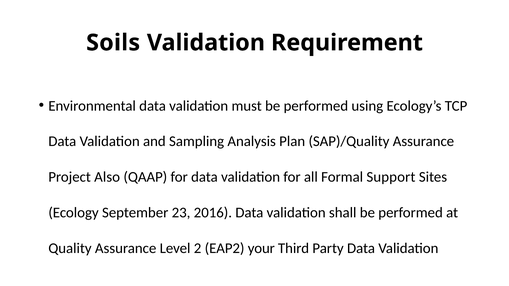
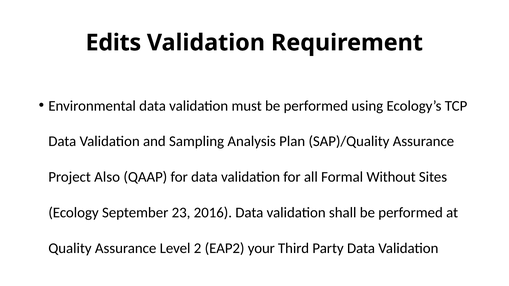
Soils: Soils -> Edits
Support: Support -> Without
